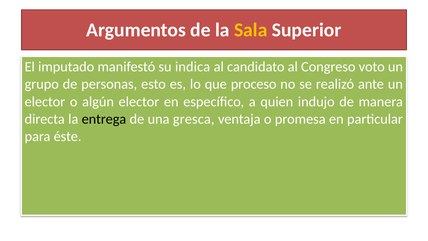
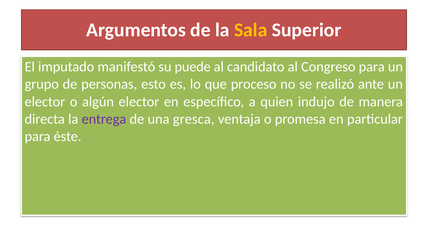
indica: indica -> puede
Congreso voto: voto -> para
entrega colour: black -> purple
